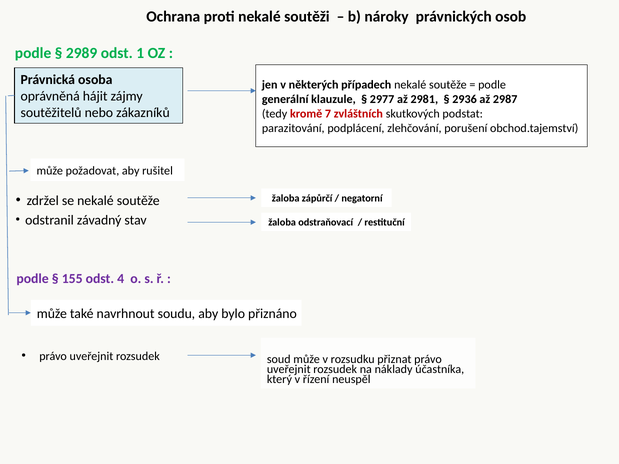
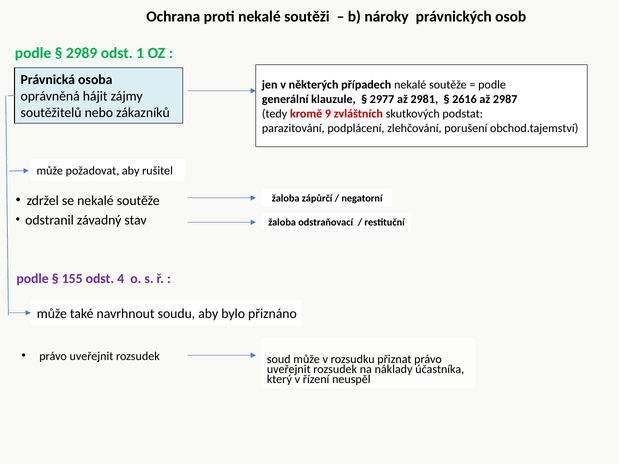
2936: 2936 -> 2616
7: 7 -> 9
